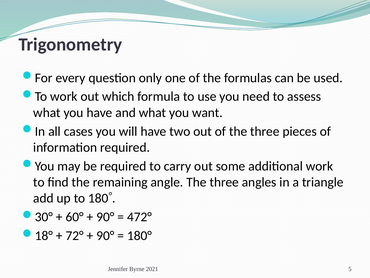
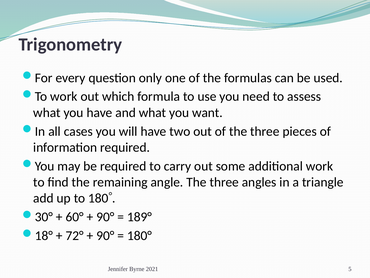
472°: 472° -> 189°
